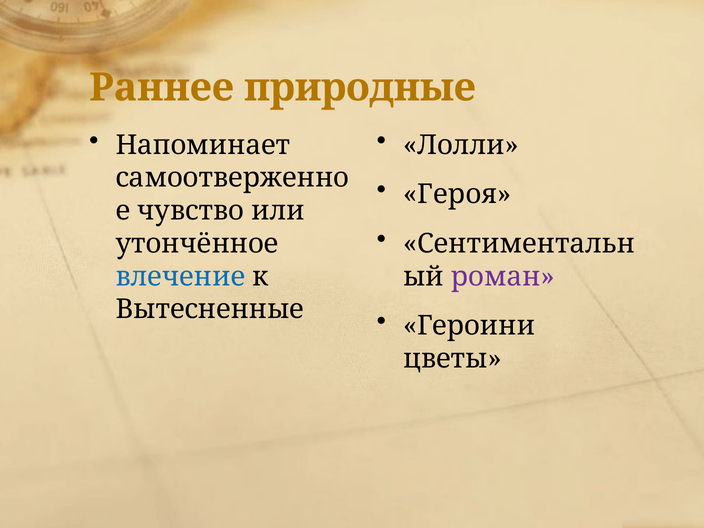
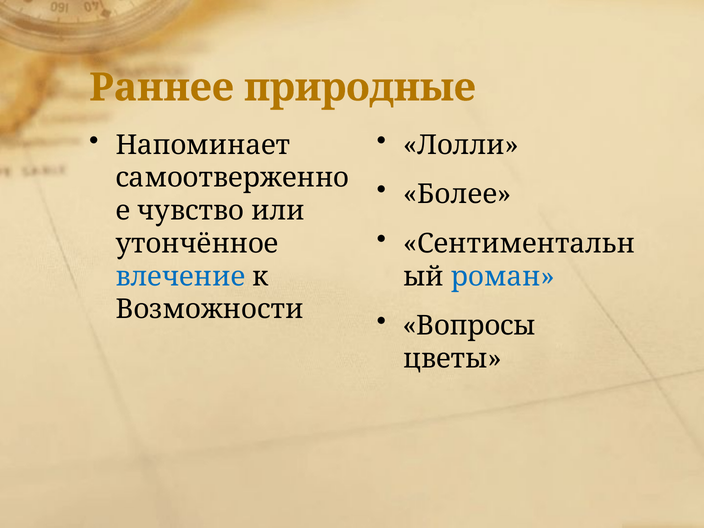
Героя: Героя -> Более
роман colour: purple -> blue
Вытесненные: Вытесненные -> Возможности
Героини: Героини -> Вопросы
